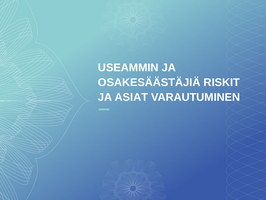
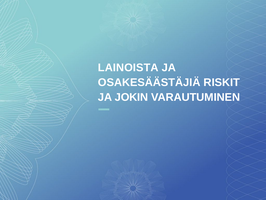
USEAMMIN: USEAMMIN -> LAINOISTA
ASIAT: ASIAT -> JOKIN
